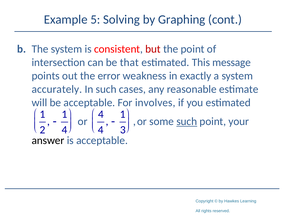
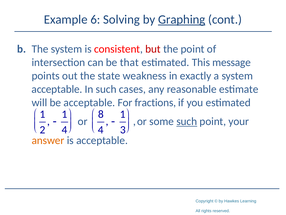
5: 5 -> 6
Graphing underline: none -> present
error: error -> state
accurately at (57, 89): accurately -> acceptable
involves: involves -> fractions
4 at (101, 114): 4 -> 8
answer colour: black -> orange
